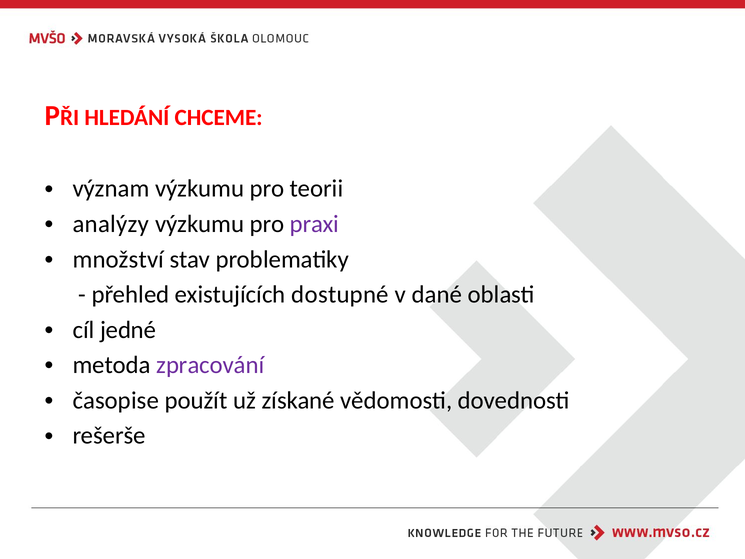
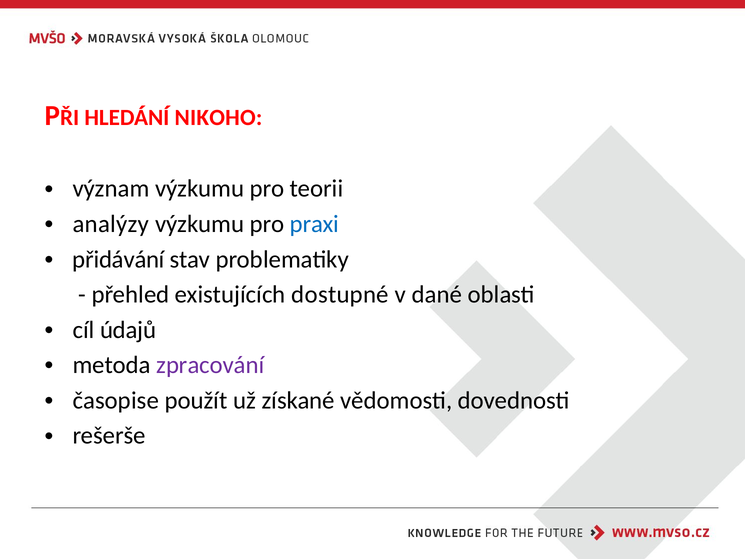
CHCEME: CHCEME -> NIKOHO
praxi colour: purple -> blue
množství: množství -> přidávání
jedné: jedné -> údajů
